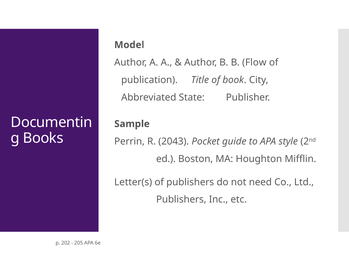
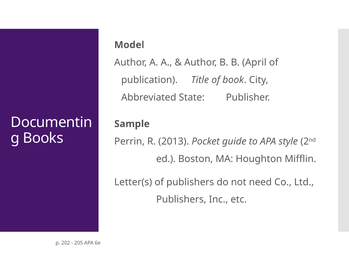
Flow: Flow -> April
2043: 2043 -> 2013
